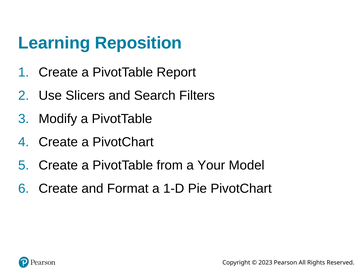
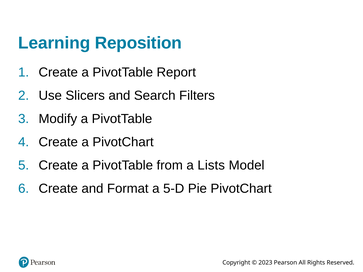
Your: Your -> Lists
1-D: 1-D -> 5-D
